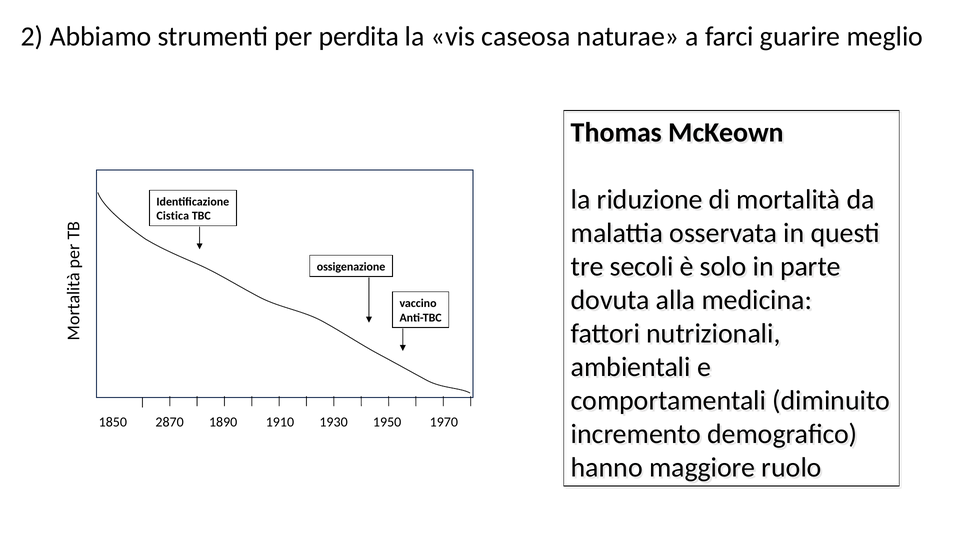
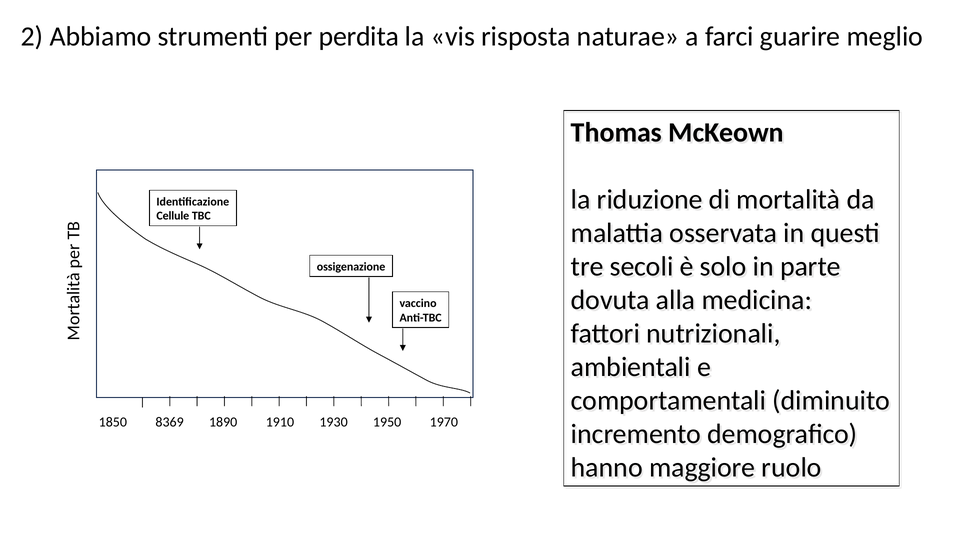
caseosa: caseosa -> risposta
Cistica: Cistica -> Cellule
2870: 2870 -> 8369
